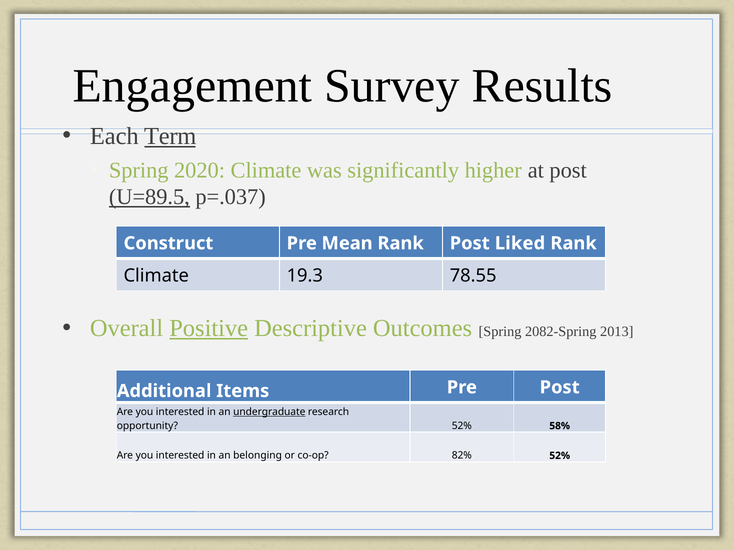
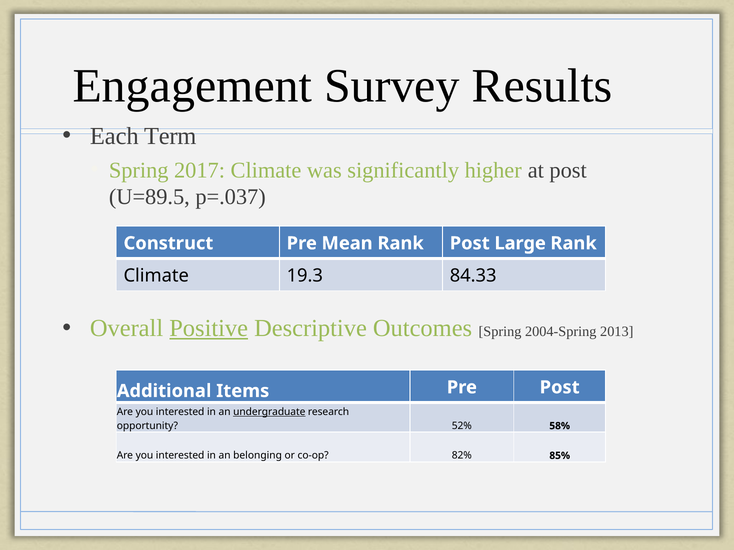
Term underline: present -> none
2020: 2020 -> 2017
U=89.5 underline: present -> none
Liked: Liked -> Large
78.55: 78.55 -> 84.33
2082-Spring: 2082-Spring -> 2004-Spring
82% 52%: 52% -> 85%
